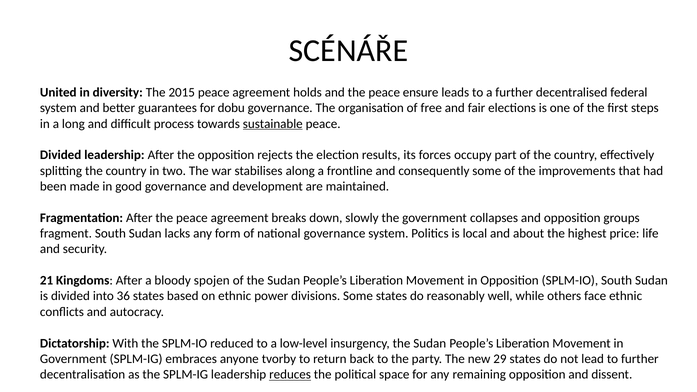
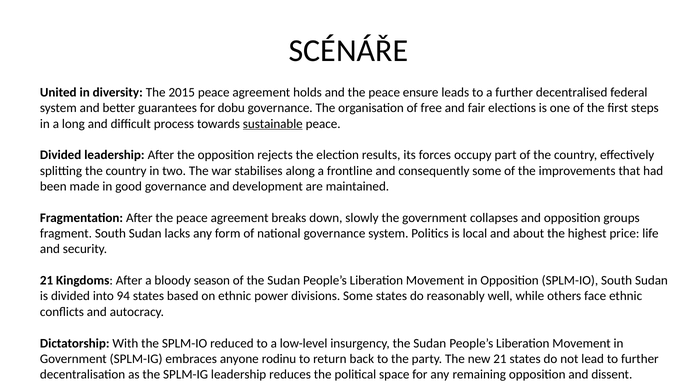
spojen: spojen -> season
36: 36 -> 94
tvorby: tvorby -> rodinu
new 29: 29 -> 21
reduces underline: present -> none
